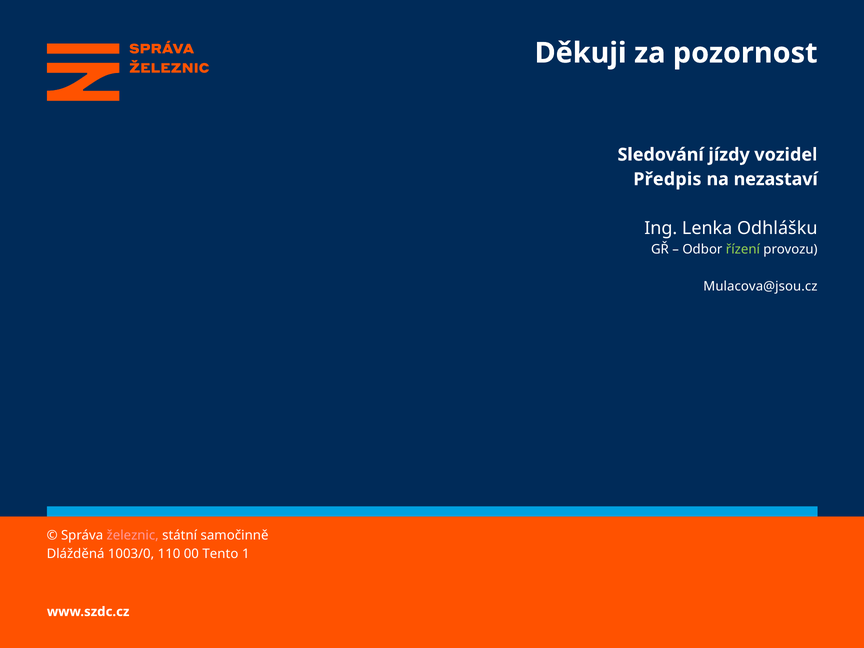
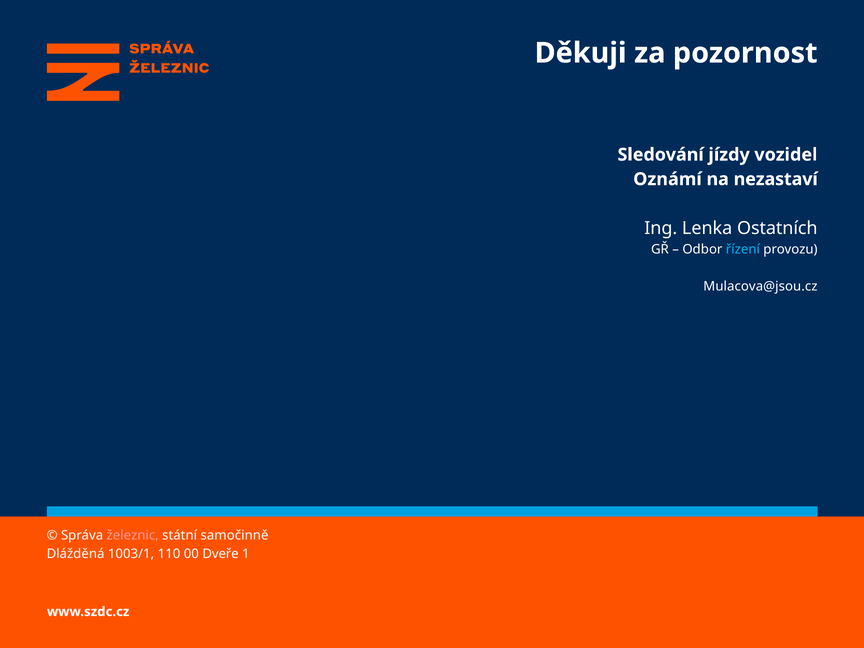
Předpis: Předpis -> Oznámí
Odhlášku: Odhlášku -> Ostatních
řízení colour: light green -> light blue
1003/0: 1003/0 -> 1003/1
Tento: Tento -> Dveře
